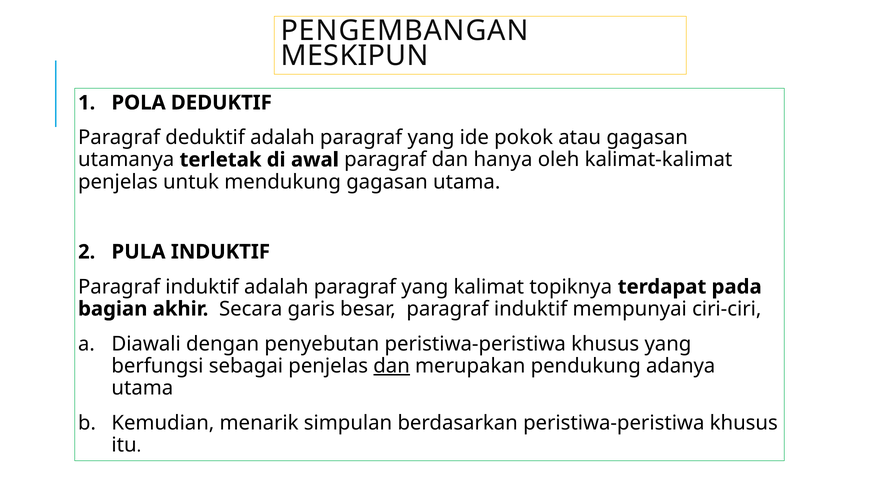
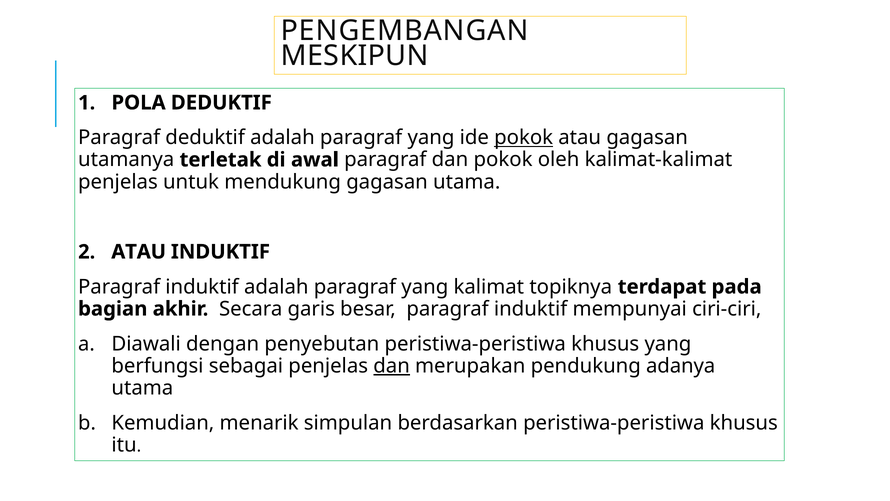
pokok at (524, 138) underline: none -> present
dan hanya: hanya -> pokok
PULA at (138, 252): PULA -> ATAU
